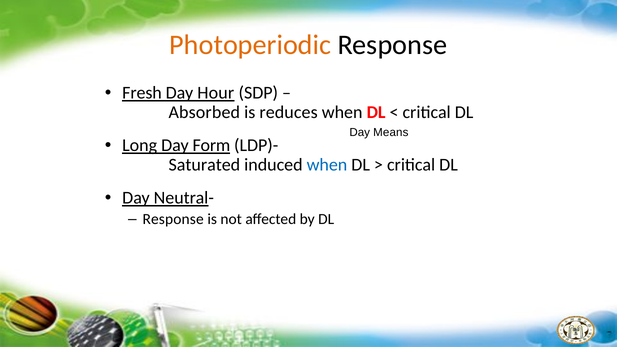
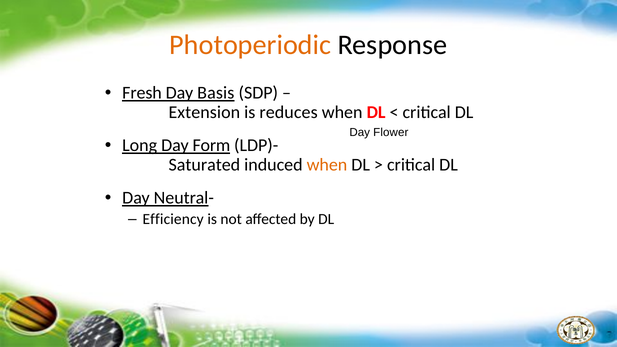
Hour: Hour -> Basis
Absorbed: Absorbed -> Extension
Means: Means -> Flower
when at (327, 165) colour: blue -> orange
Response at (173, 219): Response -> Efficiency
